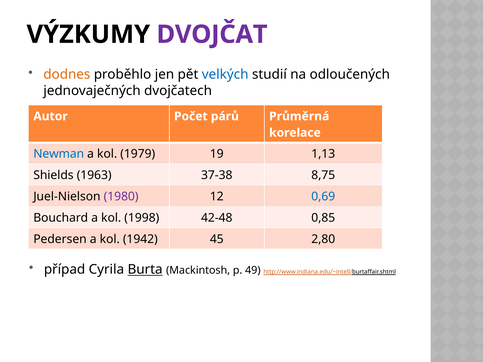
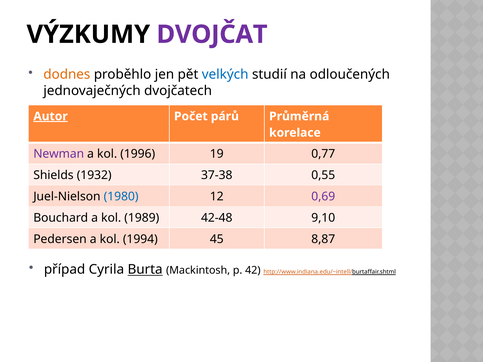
Autor underline: none -> present
Newman colour: blue -> purple
1979: 1979 -> 1996
1,13: 1,13 -> 0,77
1963: 1963 -> 1932
8,75: 8,75 -> 0,55
1980 colour: purple -> blue
0,69 colour: blue -> purple
1998: 1998 -> 1989
0,85: 0,85 -> 9,10
1942: 1942 -> 1994
2,80: 2,80 -> 8,87
49: 49 -> 42
